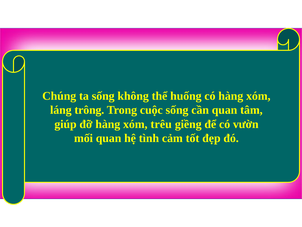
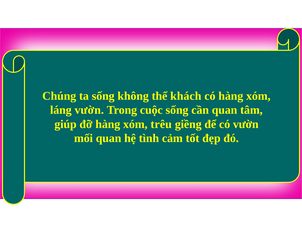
huống: huống -> khách
láng trông: trông -> vườn
